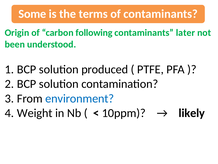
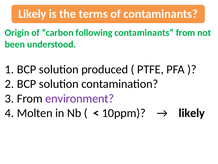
Some at (32, 14): Some -> Likely
contaminants later: later -> from
environment colour: blue -> purple
Weight: Weight -> Molten
